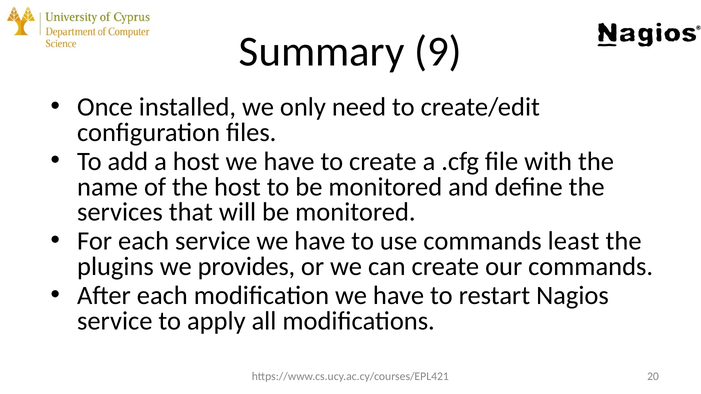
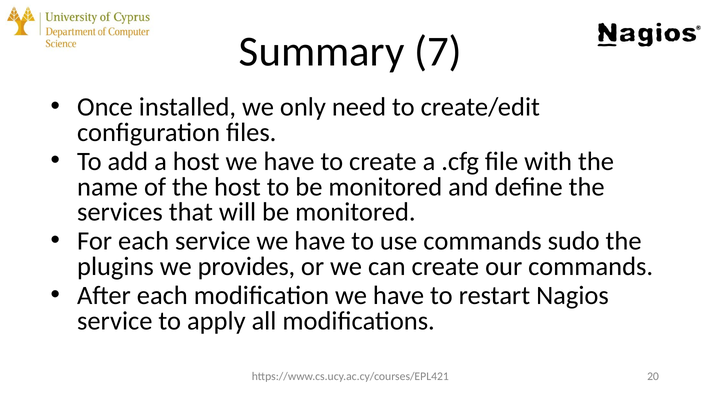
9: 9 -> 7
least: least -> sudo
